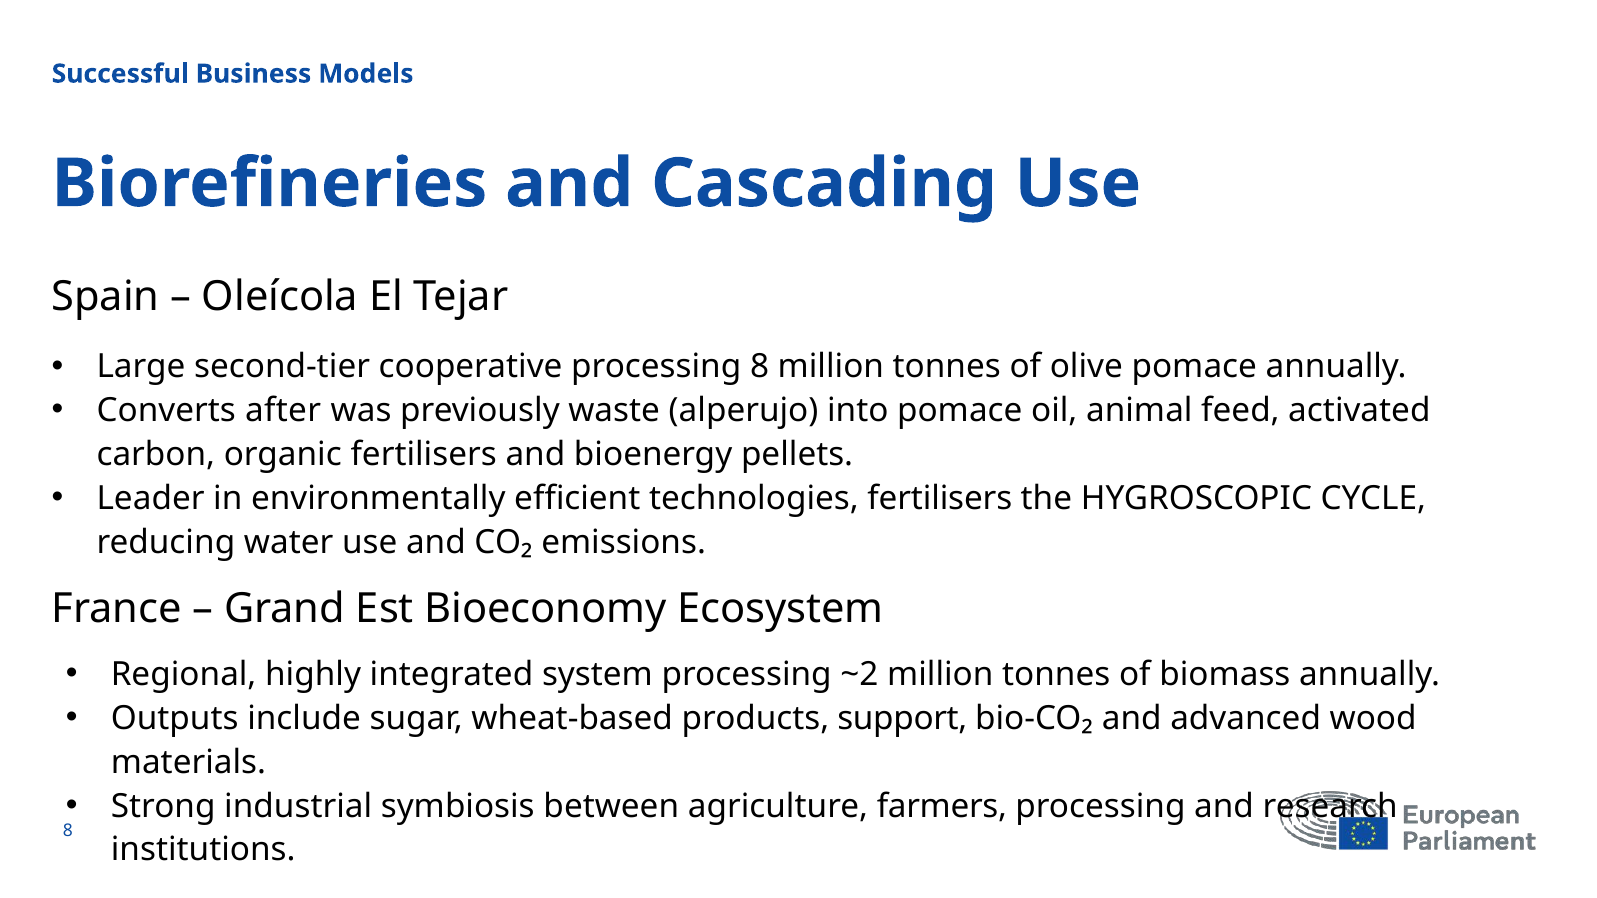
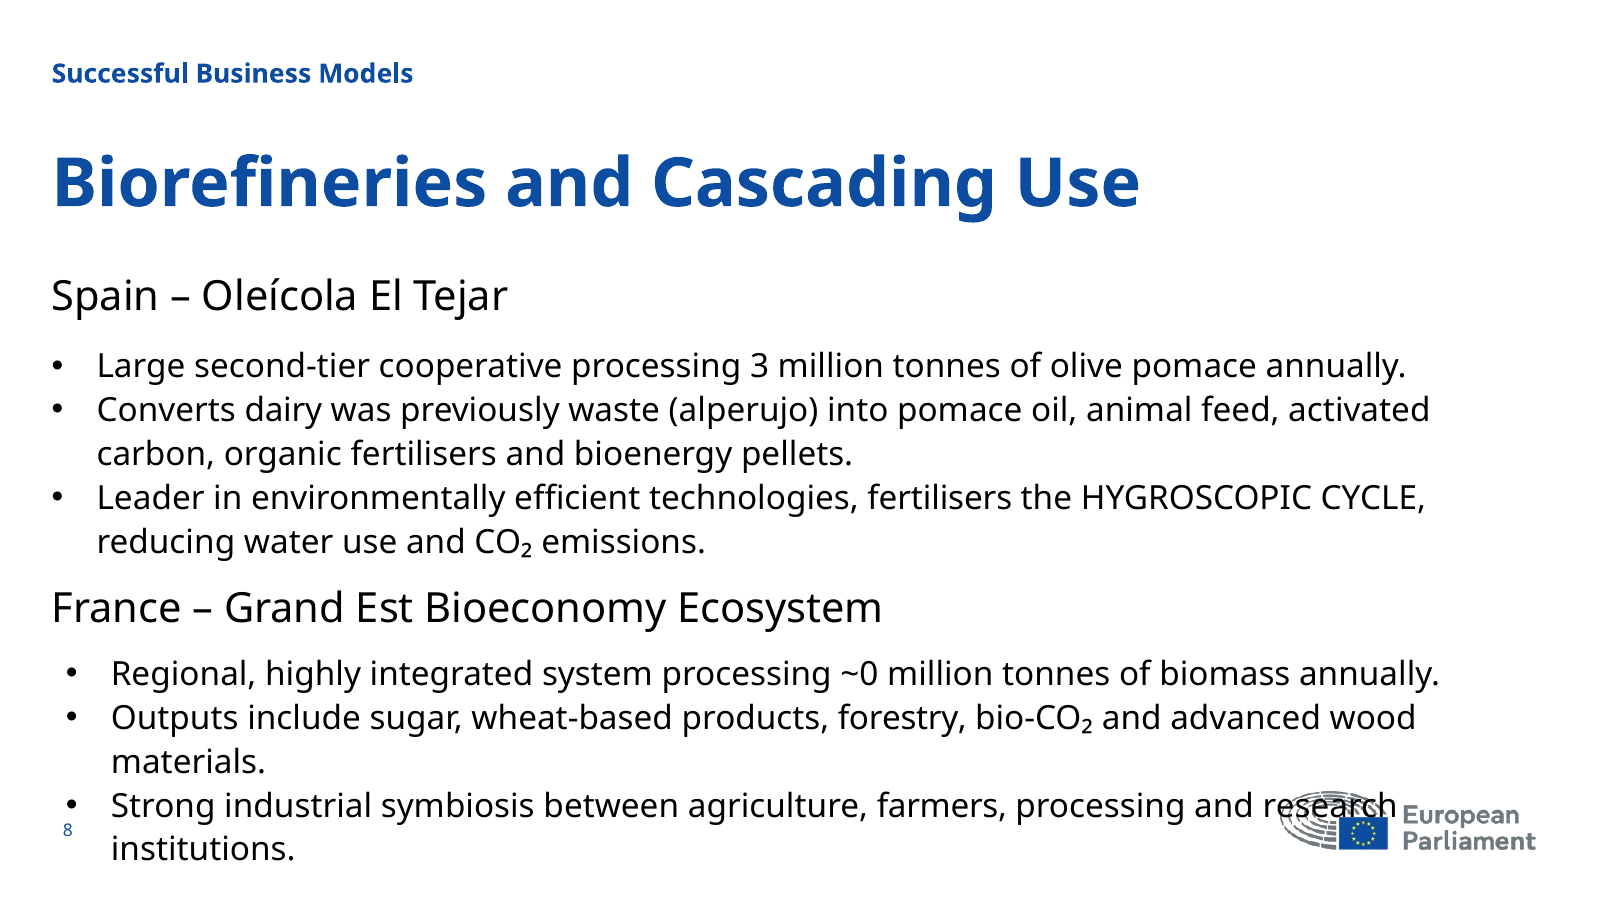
processing 8: 8 -> 3
after: after -> dairy
~2: ~2 -> ~0
support: support -> forestry
